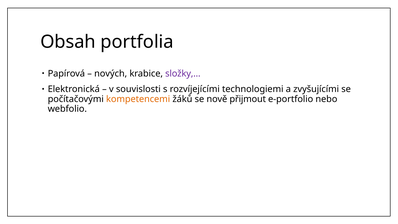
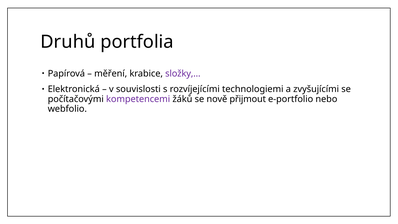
Obsah: Obsah -> Druhů
nových: nových -> měření
kompetencemi colour: orange -> purple
